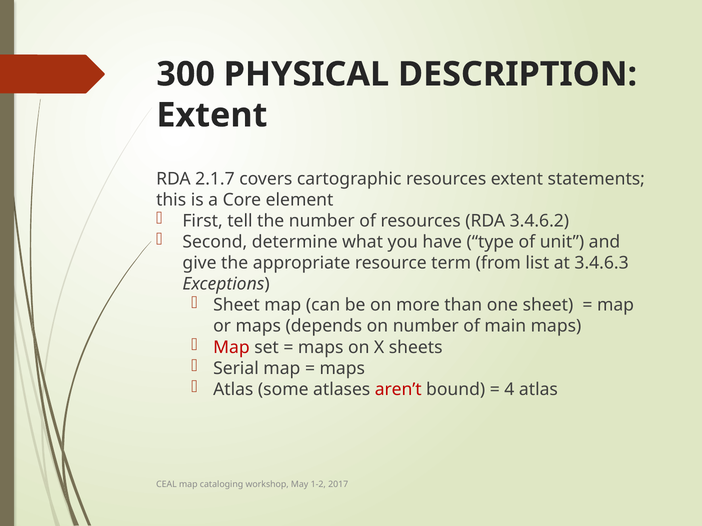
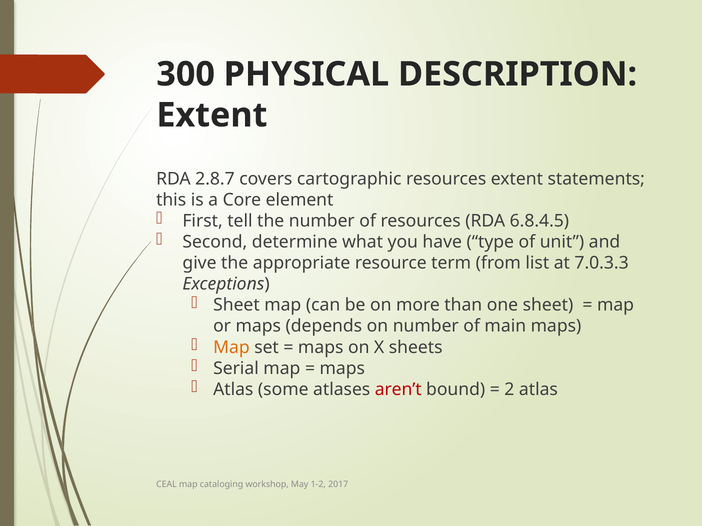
2.1.7: 2.1.7 -> 2.8.7
3.4.6.2: 3.4.6.2 -> 6.8.4.5
3.4.6.3: 3.4.6.3 -> 7.0.3.3
Map at (231, 348) colour: red -> orange
4: 4 -> 2
